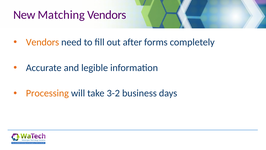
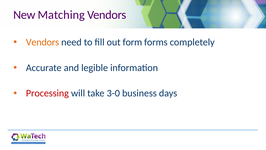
after: after -> form
Processing colour: orange -> red
3-2: 3-2 -> 3-0
